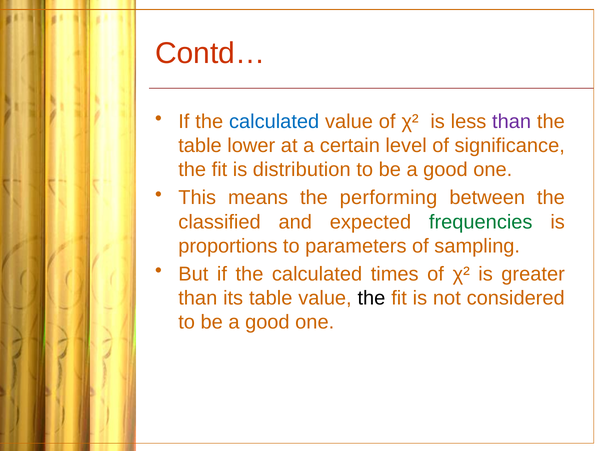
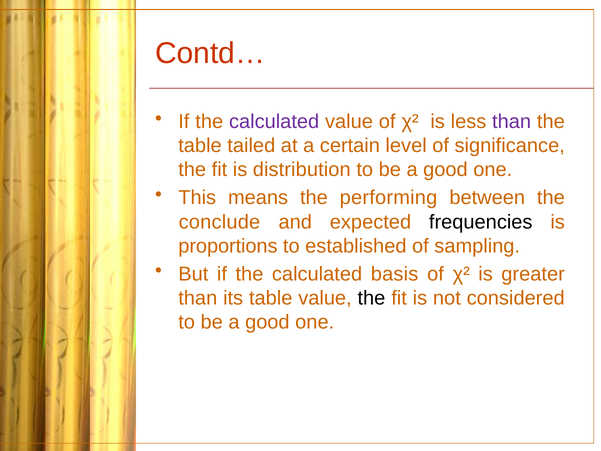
calculated at (274, 122) colour: blue -> purple
lower: lower -> tailed
classified: classified -> conclude
frequencies colour: green -> black
parameters: parameters -> established
times: times -> basis
